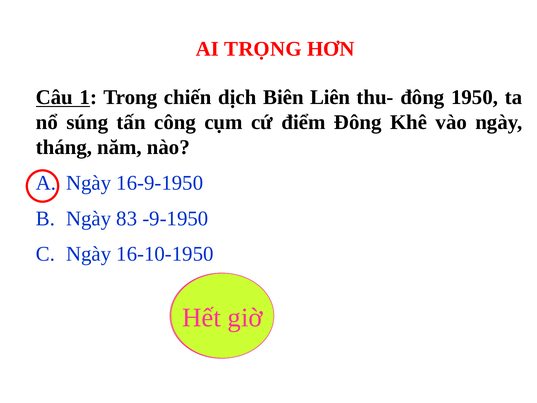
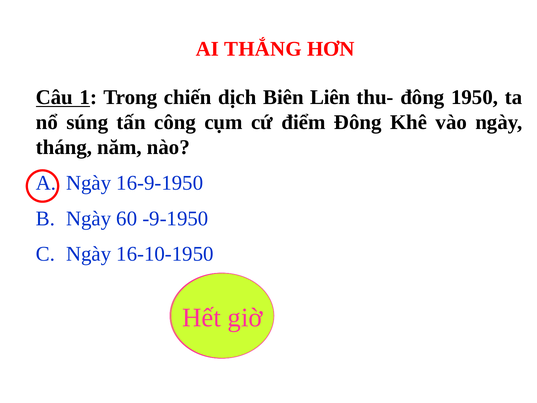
TRỌNG: TRỌNG -> THẮNG
83: 83 -> 60
